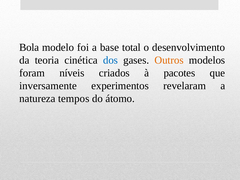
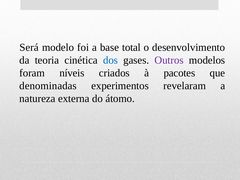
Bola: Bola -> Será
Outros colour: orange -> purple
inversamente: inversamente -> denominadas
tempos: tempos -> externa
